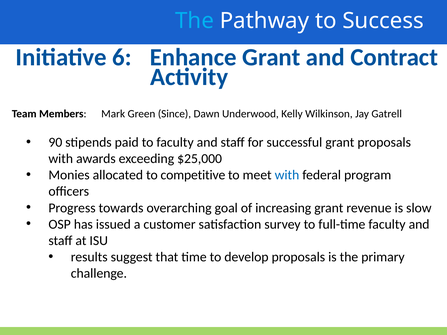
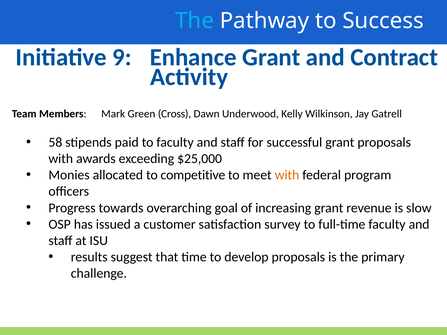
6: 6 -> 9
Since: Since -> Cross
90: 90 -> 58
with at (287, 175) colour: blue -> orange
